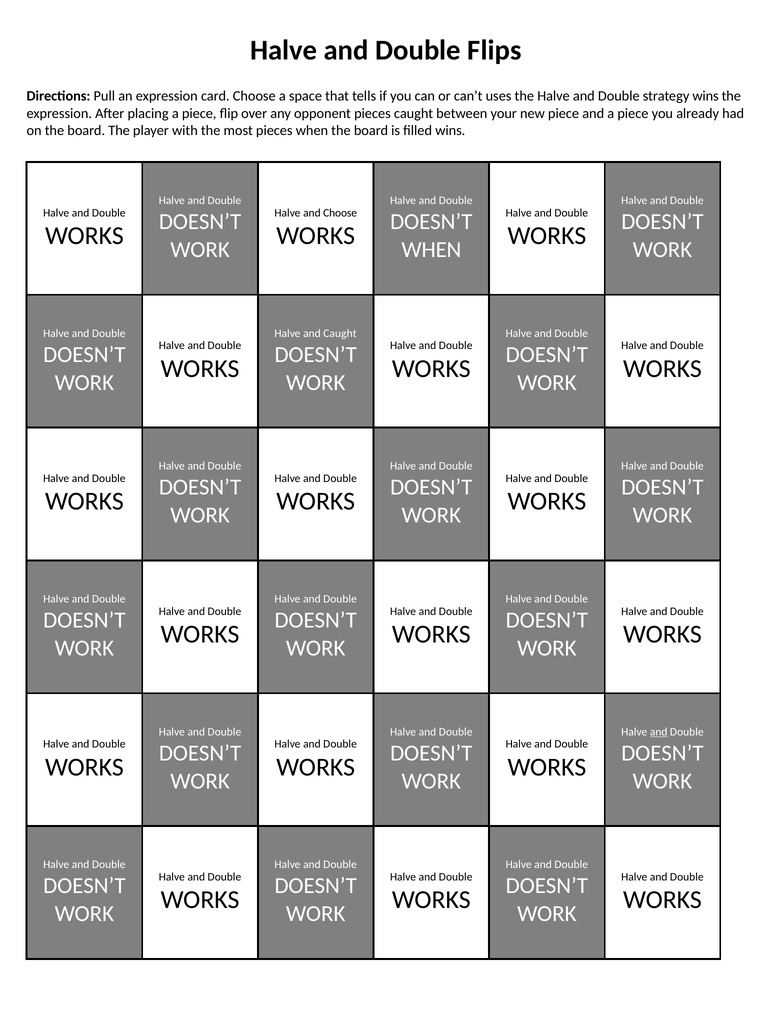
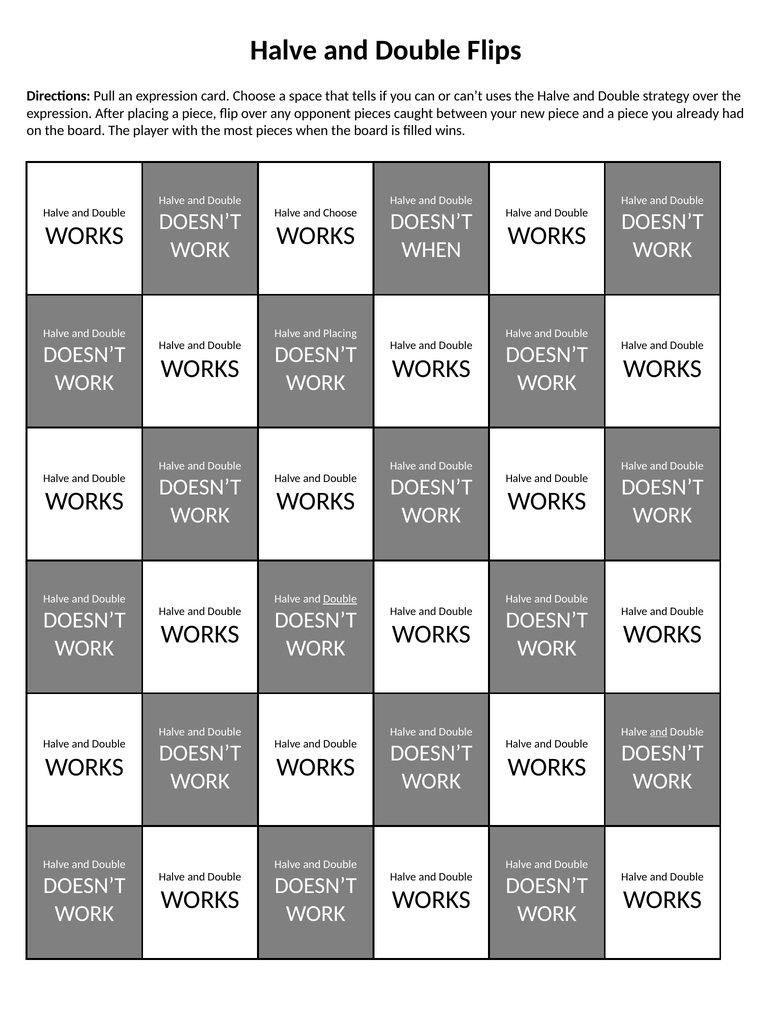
strategy wins: wins -> over
and Caught: Caught -> Placing
Double at (340, 599) underline: none -> present
